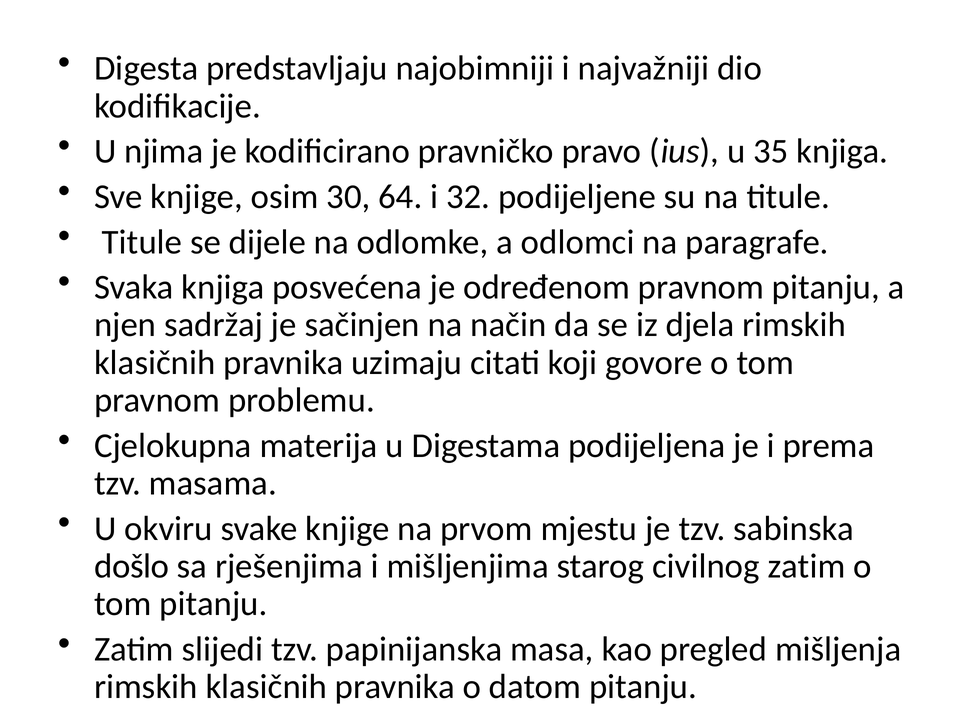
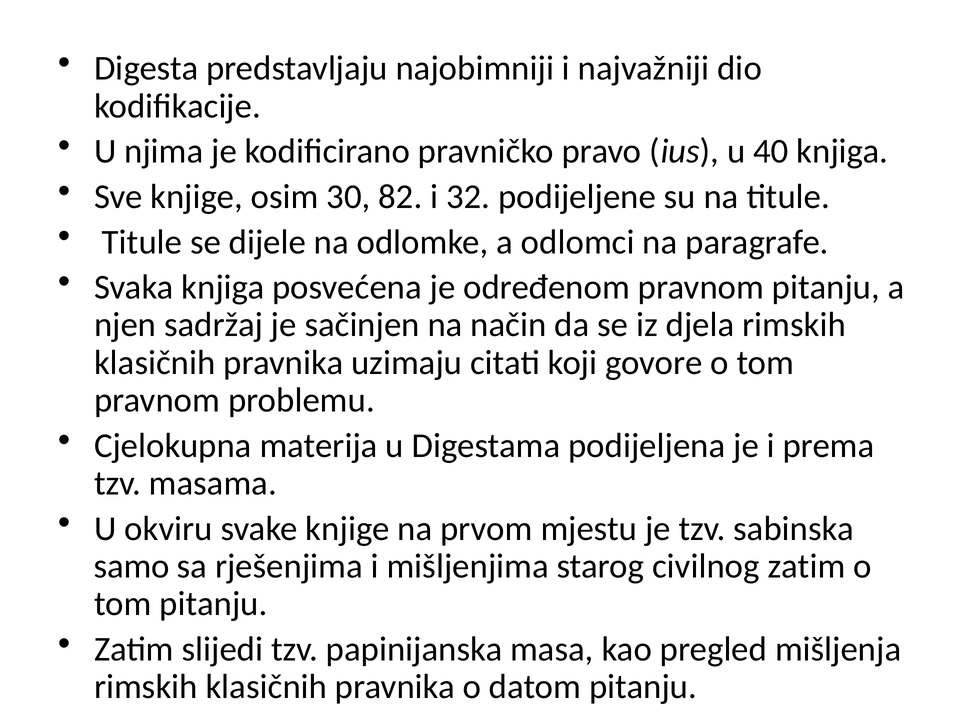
35: 35 -> 40
64: 64 -> 82
došlo: došlo -> samo
